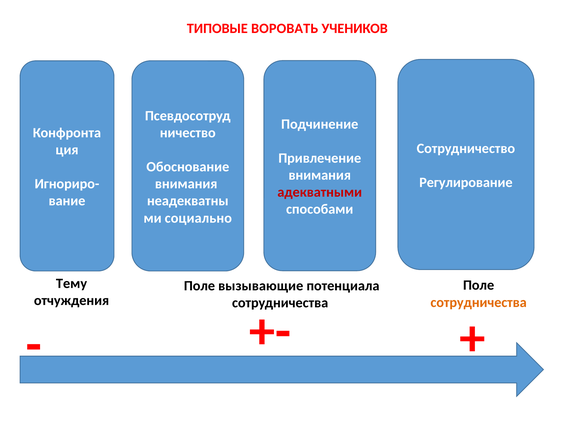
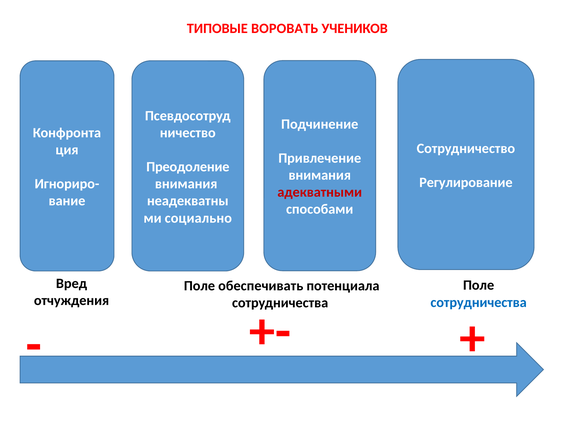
Обоснование: Обоснование -> Преодоление
Тему: Тему -> Вред
вызывающие: вызывающие -> обеспечивать
сотрудничества at (479, 302) colour: orange -> blue
